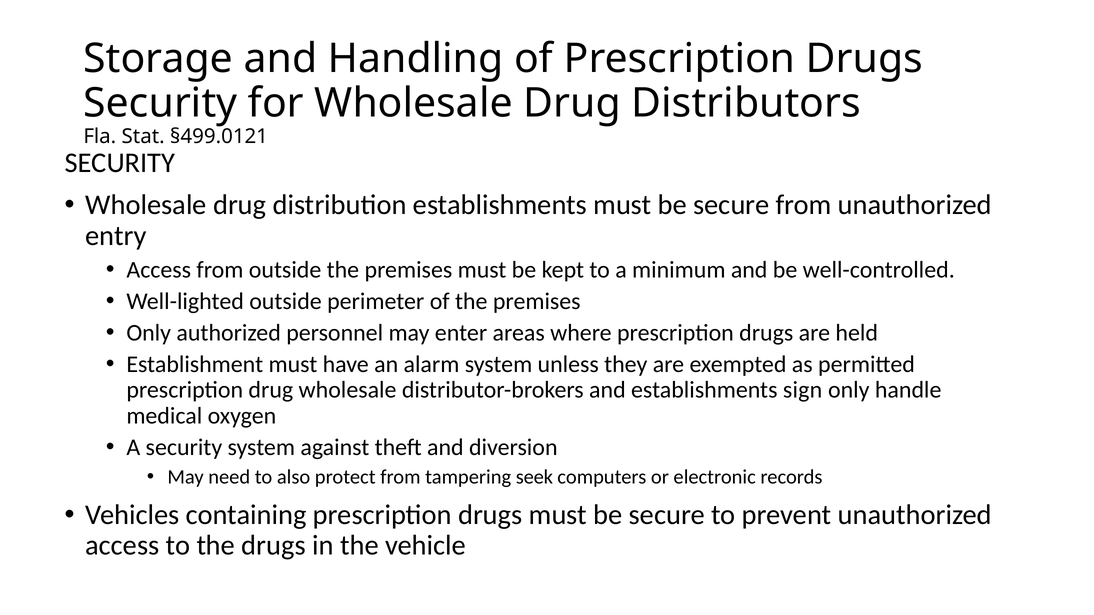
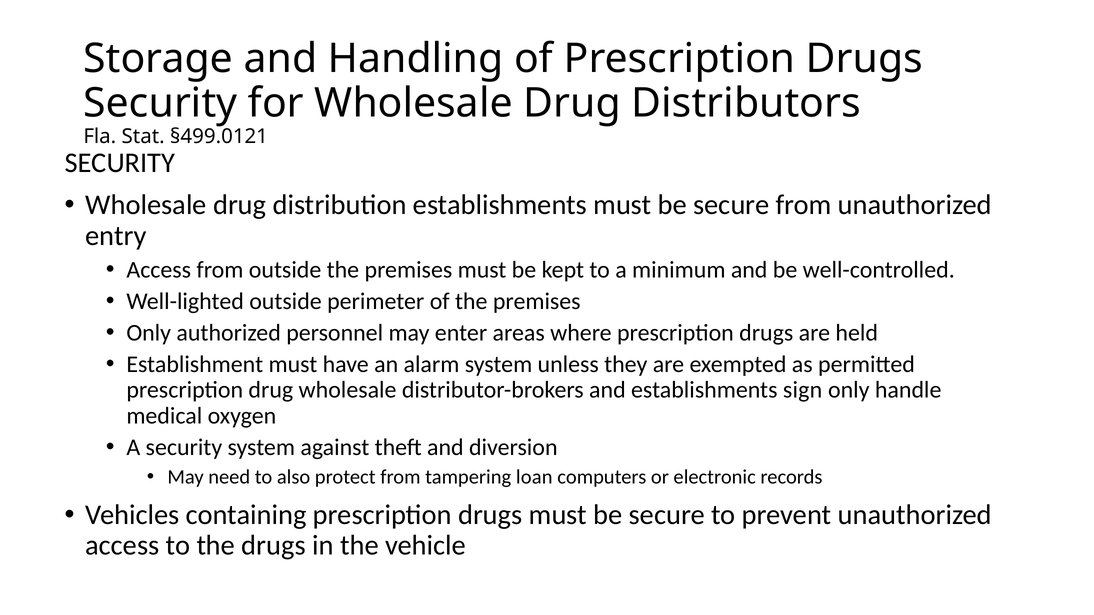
seek: seek -> loan
